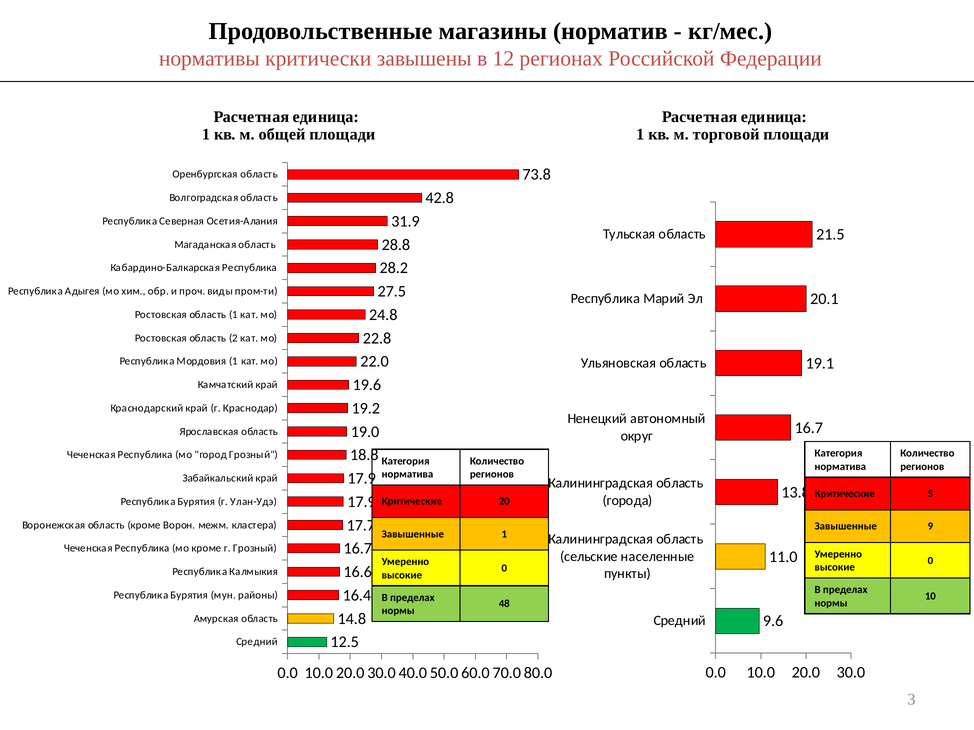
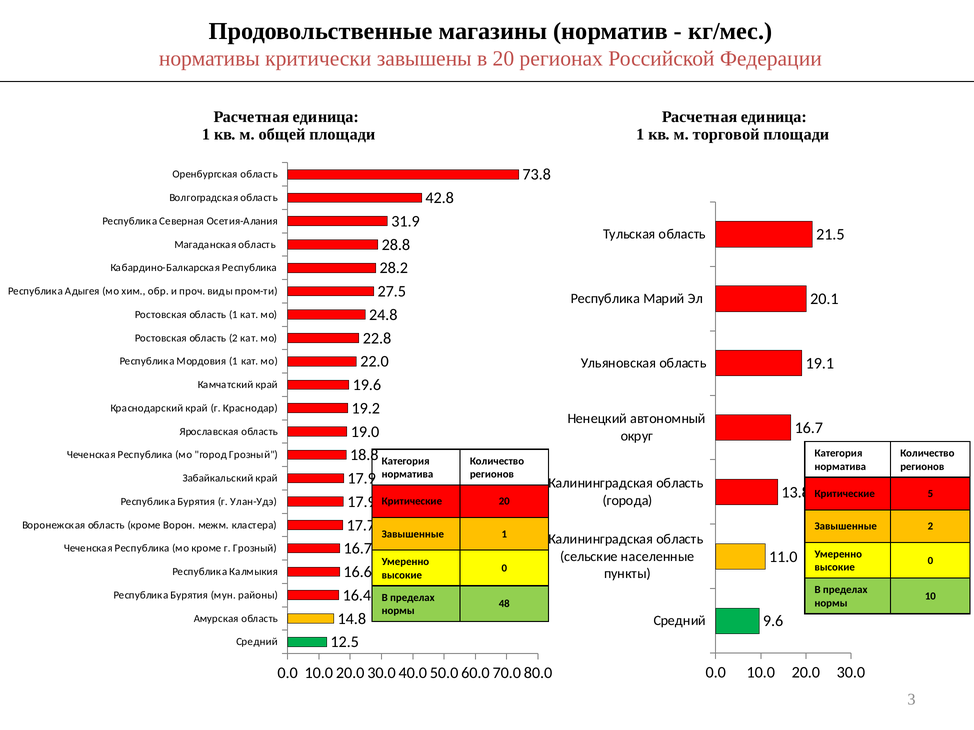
в 12: 12 -> 20
Завышенные 9: 9 -> 2
